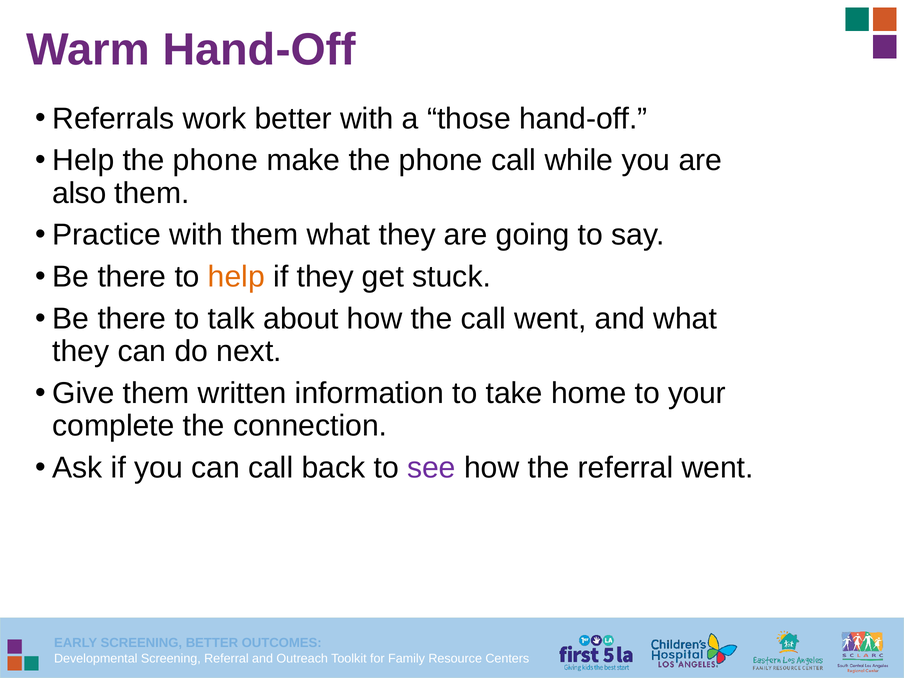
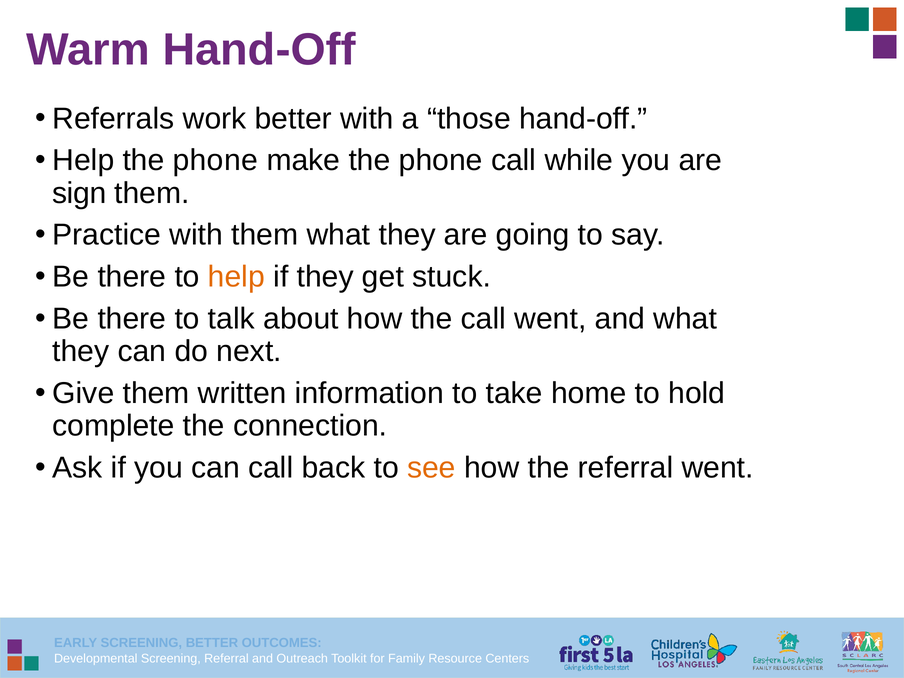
also: also -> sign
your: your -> hold
see colour: purple -> orange
